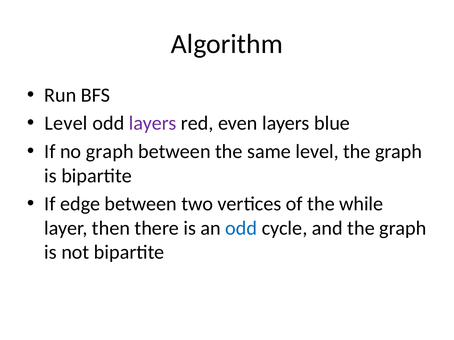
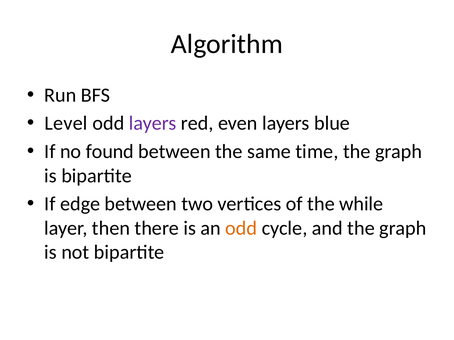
no graph: graph -> found
same level: level -> time
odd at (241, 228) colour: blue -> orange
